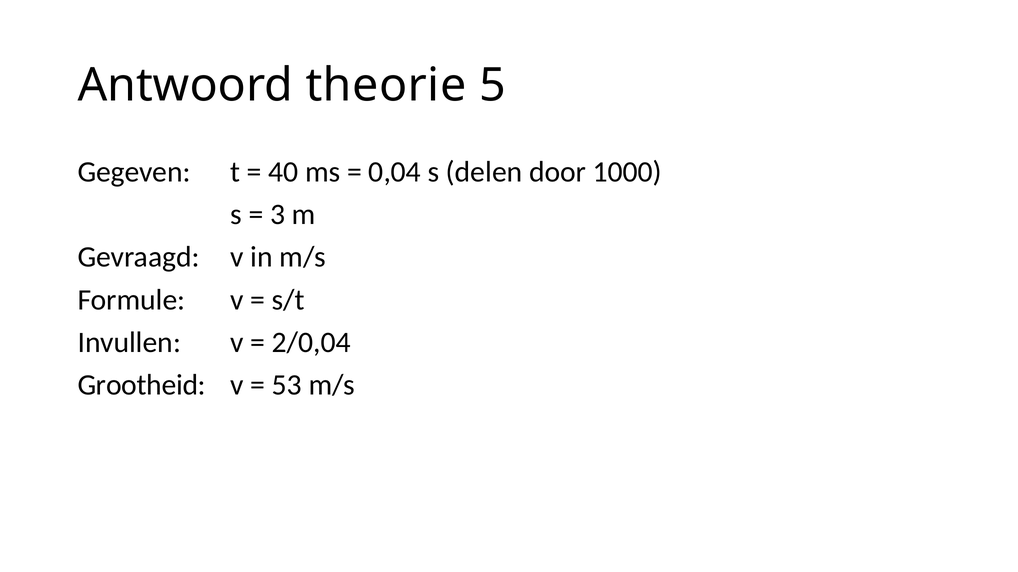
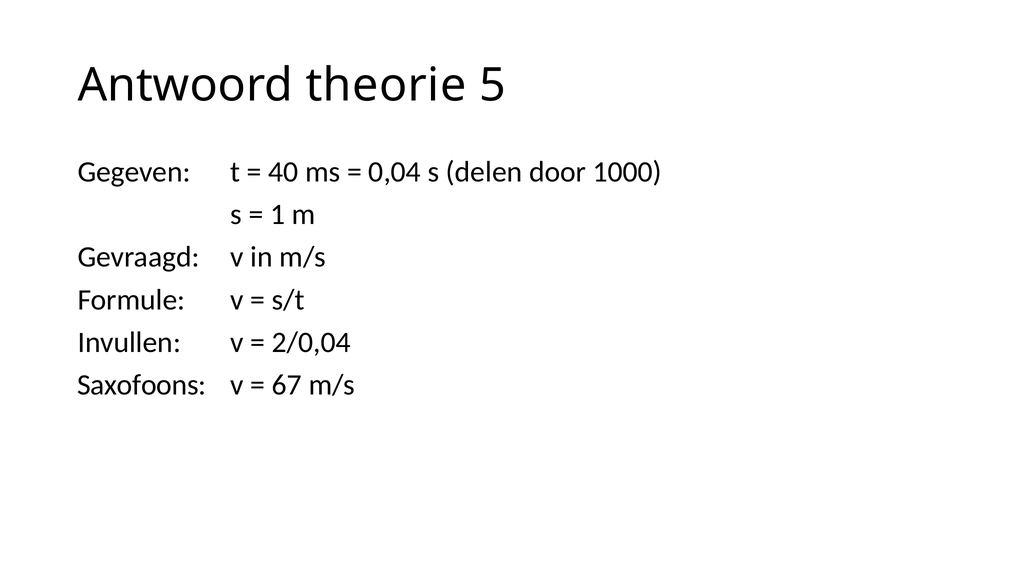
3: 3 -> 1
Grootheid: Grootheid -> Saxofoons
53: 53 -> 67
